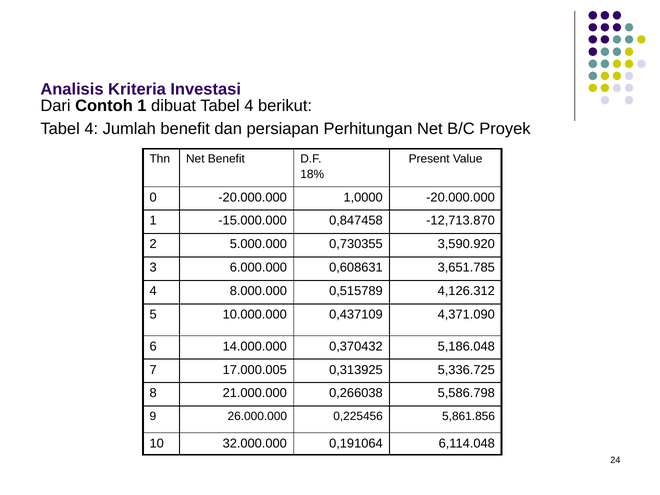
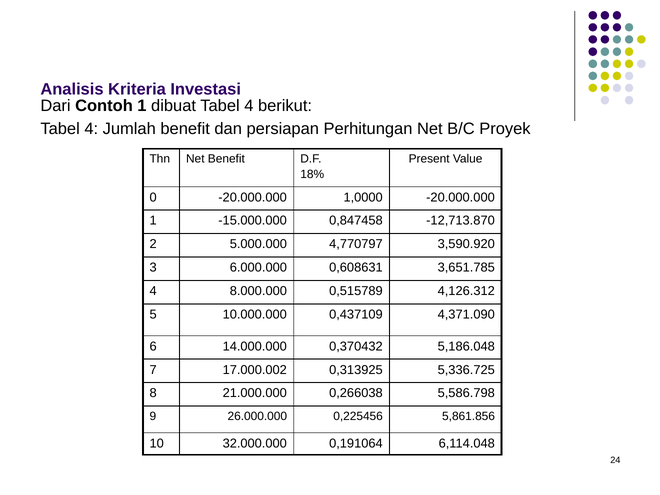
0,730355: 0,730355 -> 4,770797
17.000.005: 17.000.005 -> 17.000.002
